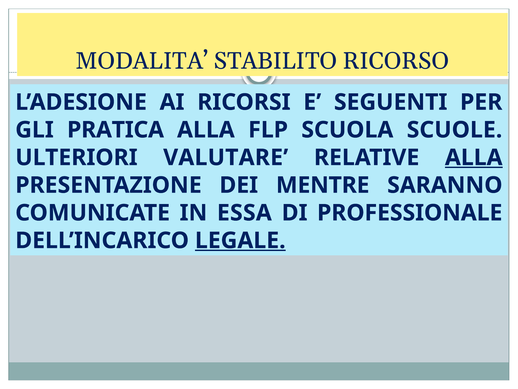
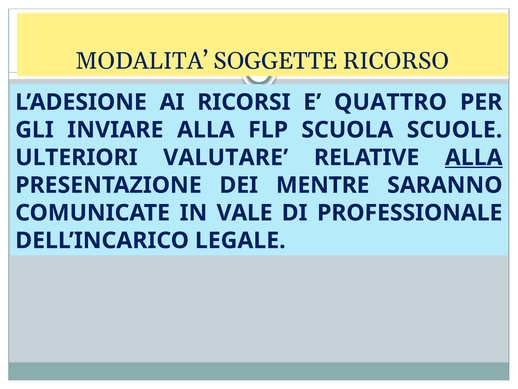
STABILITO: STABILITO -> SOGGETTE
SEGUENTI: SEGUENTI -> QUATTRO
PRATICA: PRATICA -> INVIARE
ESSA: ESSA -> VALE
LEGALE underline: present -> none
